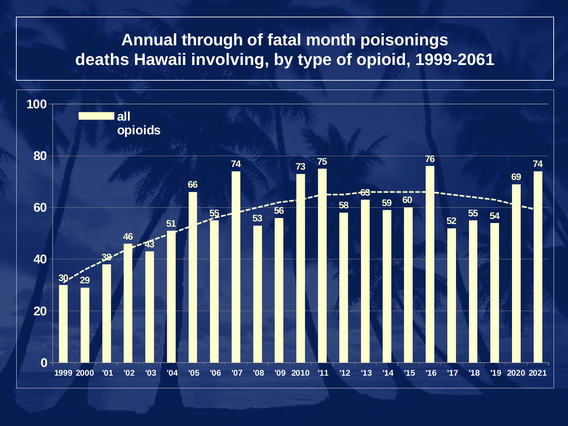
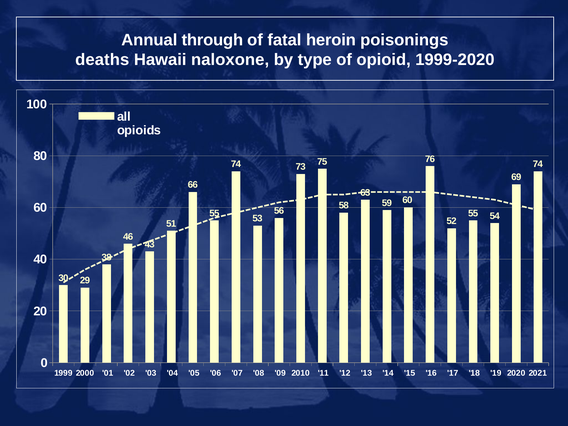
month: month -> heroin
involving: involving -> naloxone
1999-2061: 1999-2061 -> 1999-2020
